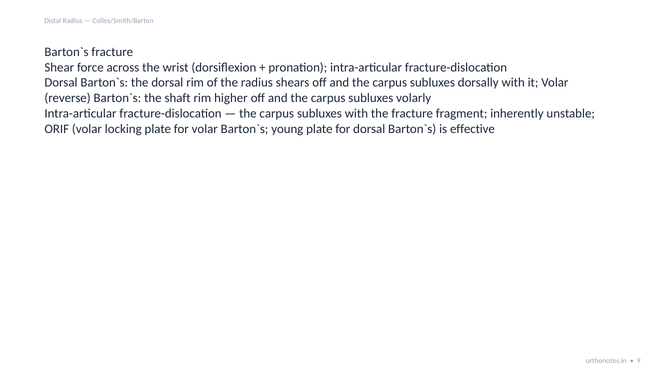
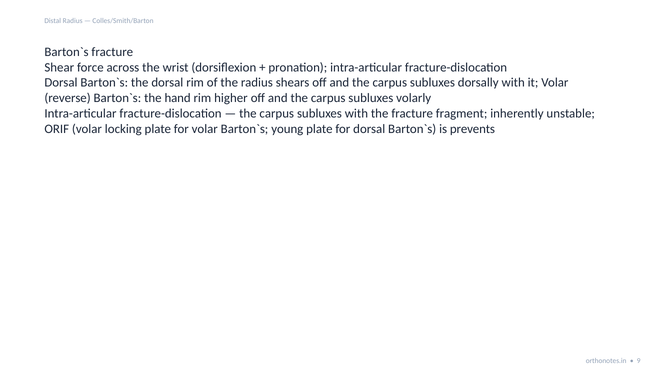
shaft: shaft -> hand
effective: effective -> prevents
